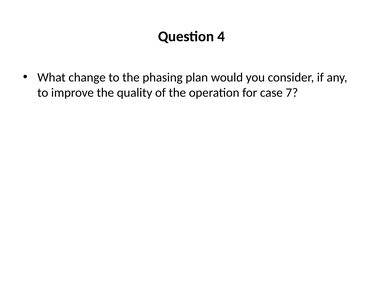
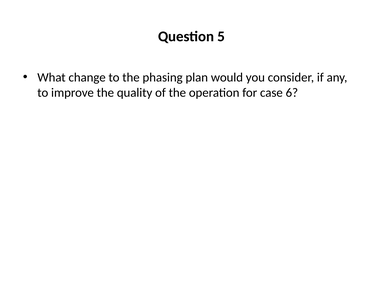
4: 4 -> 5
7: 7 -> 6
